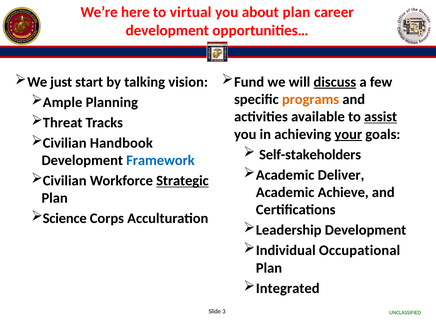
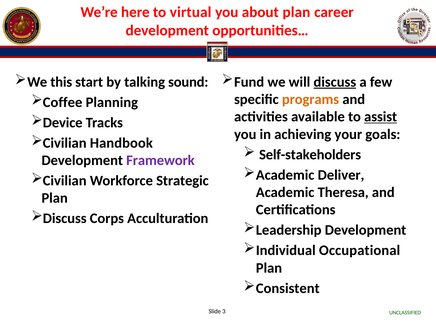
just: just -> this
vision: vision -> sound
Ample: Ample -> Coffee
Threat: Threat -> Device
your underline: present -> none
Framework colour: blue -> purple
Strategic underline: present -> none
Achieve: Achieve -> Theresa
Science at (65, 219): Science -> Discuss
Integrated: Integrated -> Consistent
